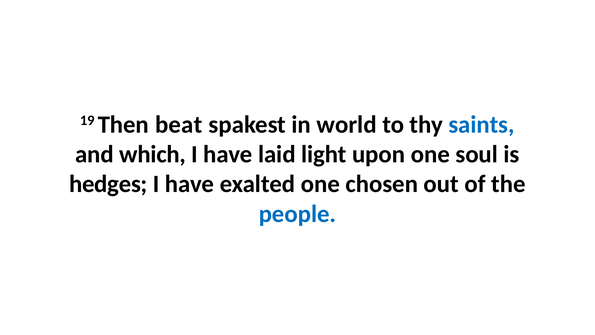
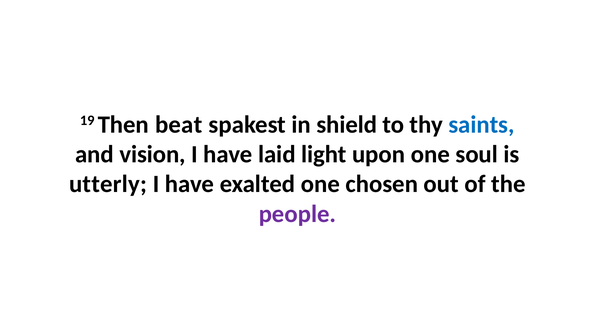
world: world -> shield
which: which -> vision
hedges: hedges -> utterly
people colour: blue -> purple
